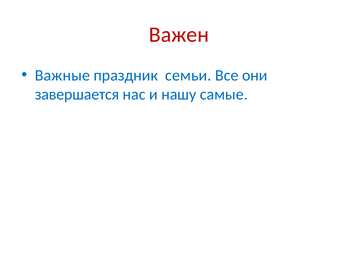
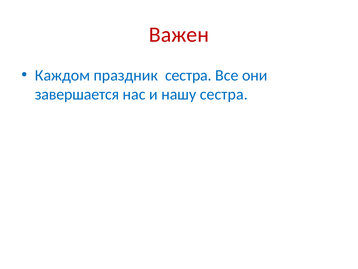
Важные: Важные -> Каждом
праздник семьи: семьи -> сестра
нашу самые: самые -> сестра
